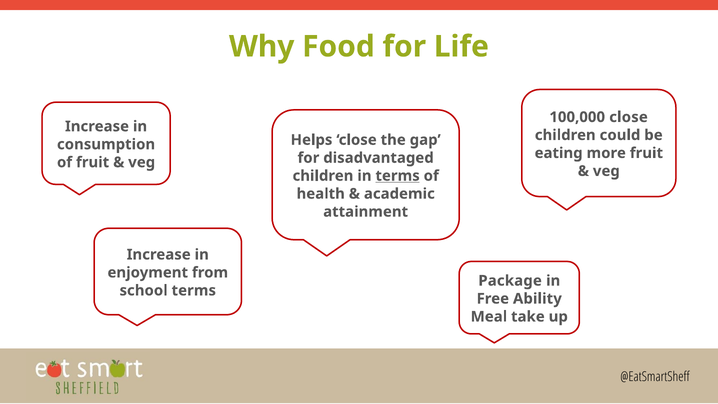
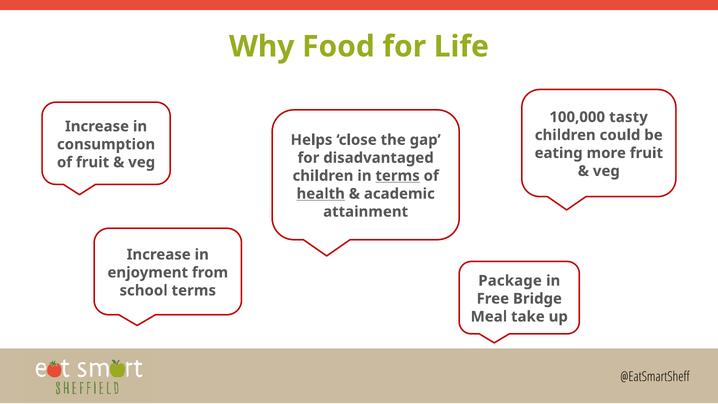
100,000 close: close -> tasty
health underline: none -> present
Ability: Ability -> Bridge
